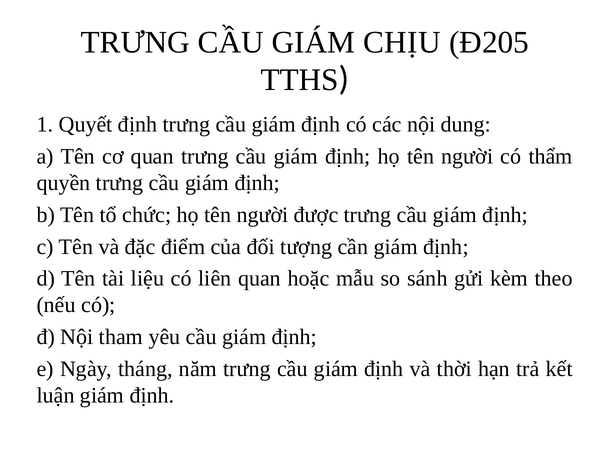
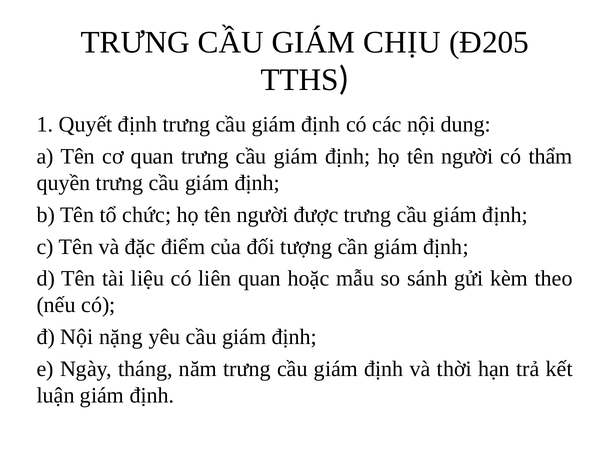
tham: tham -> nặng
